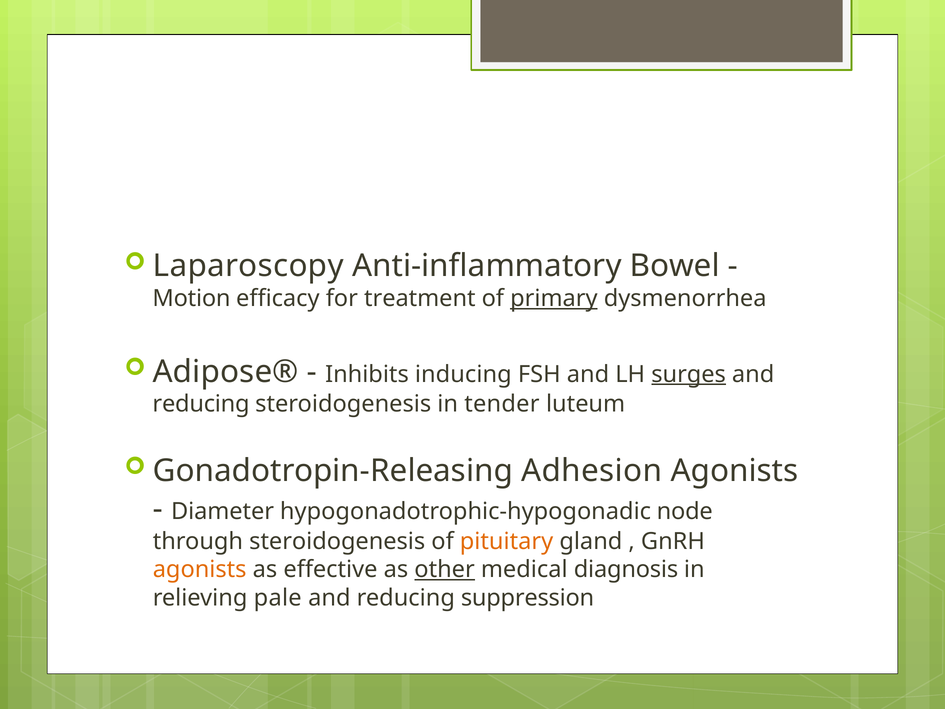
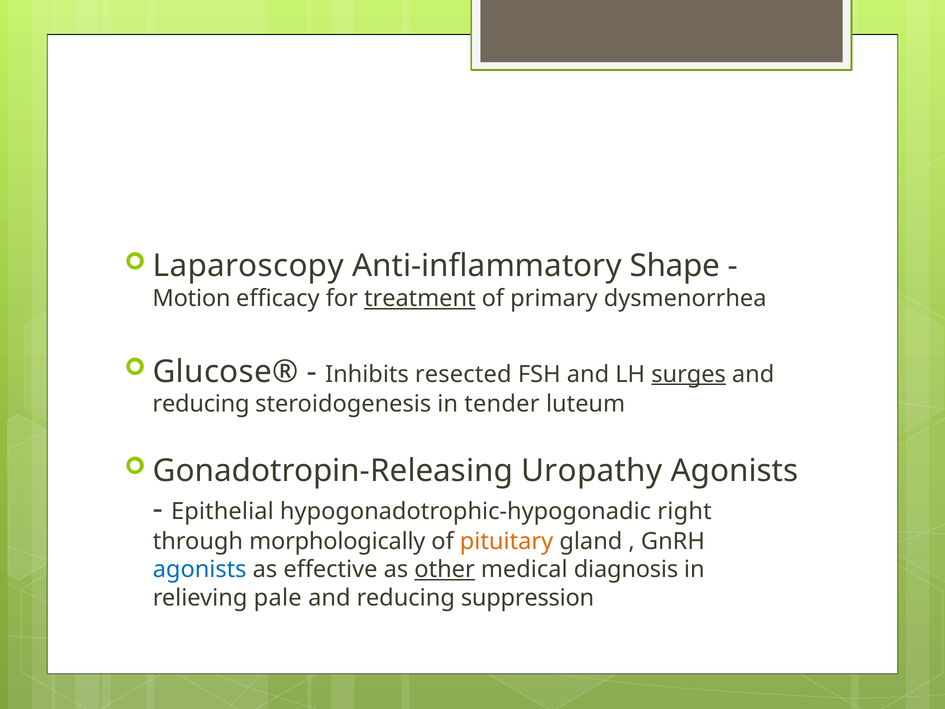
Bowel: Bowel -> Shape
treatment underline: none -> present
primary underline: present -> none
Adipose®: Adipose® -> Glucose®
inducing: inducing -> resected
Adhesion: Adhesion -> Uropathy
Diameter: Diameter -> Epithelial
node: node -> right
through steroidogenesis: steroidogenesis -> morphologically
agonists at (200, 569) colour: orange -> blue
